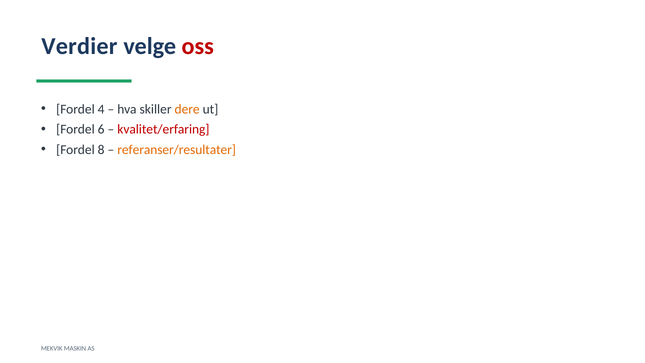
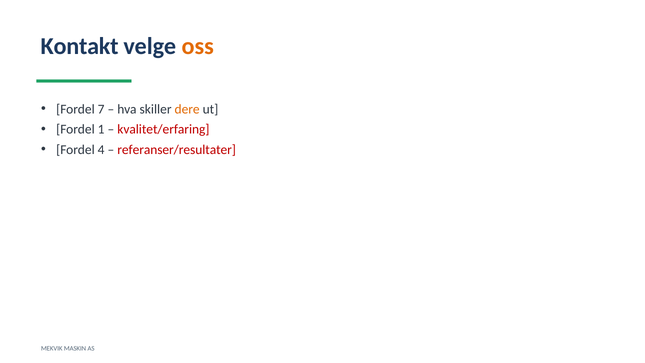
Verdier: Verdier -> Kontakt
oss colour: red -> orange
4: 4 -> 7
6: 6 -> 1
8: 8 -> 4
referanser/resultater colour: orange -> red
